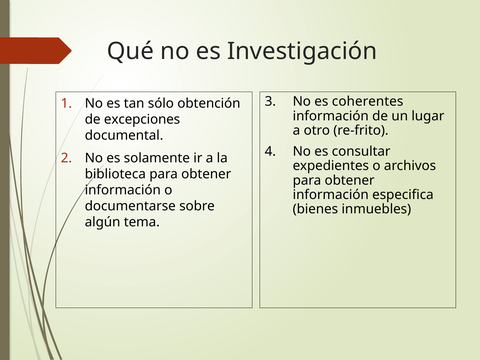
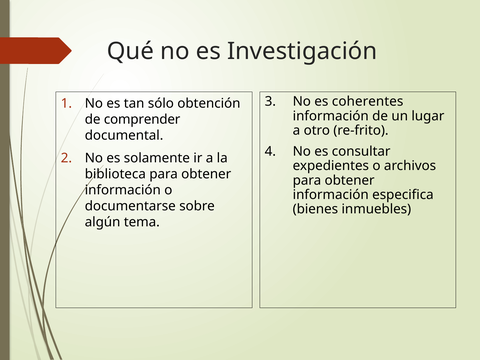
excepciones: excepciones -> comprender
